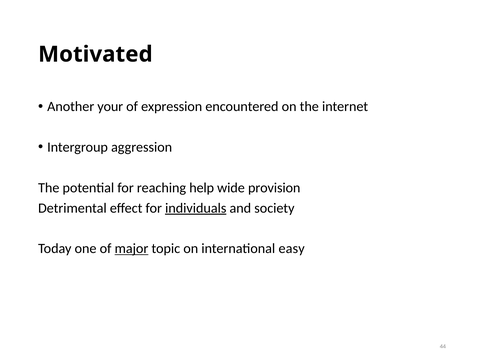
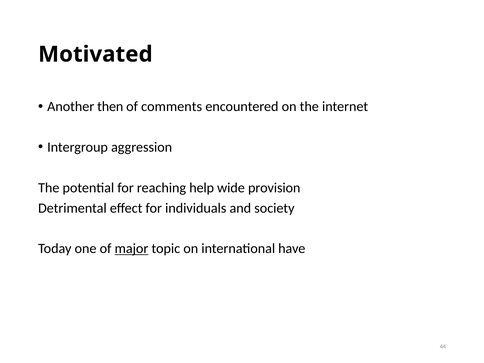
your: your -> then
expression: expression -> comments
individuals underline: present -> none
easy: easy -> have
